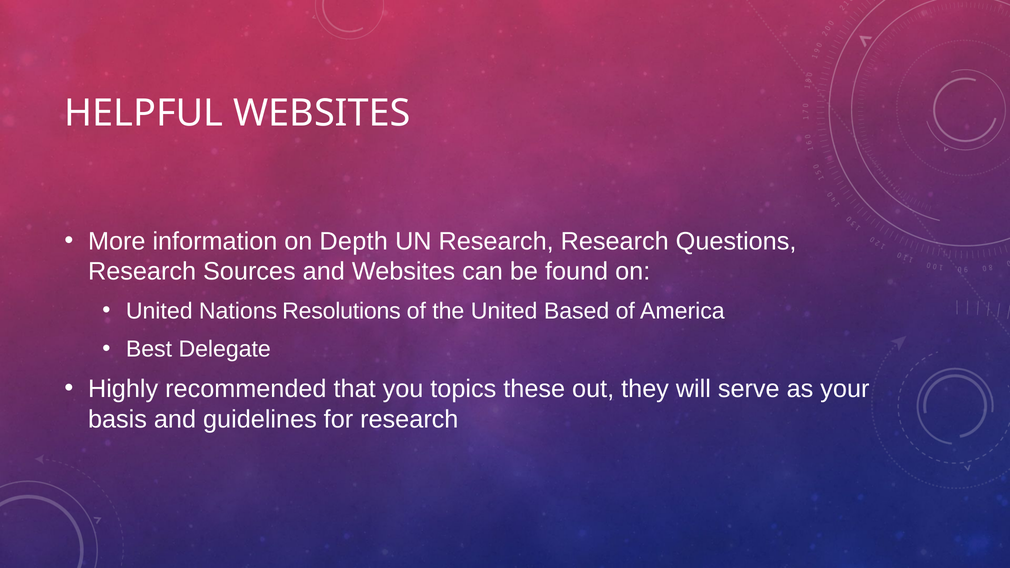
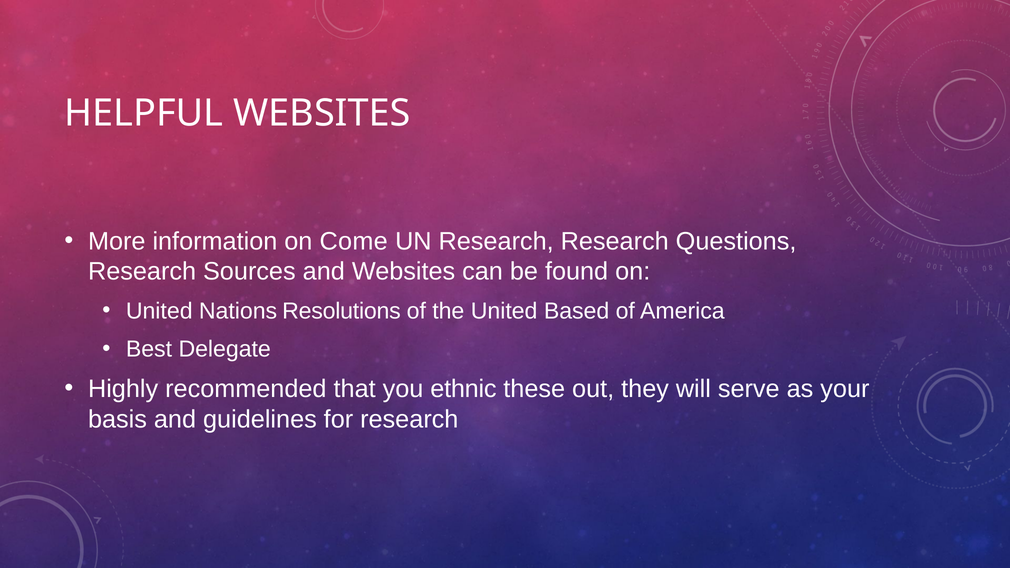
Depth: Depth -> Come
topics: topics -> ethnic
